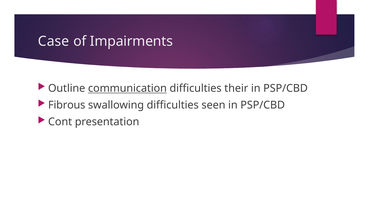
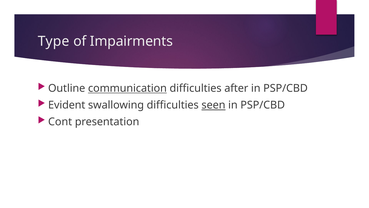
Case: Case -> Type
their: their -> after
Fibrous: Fibrous -> Evident
seen underline: none -> present
